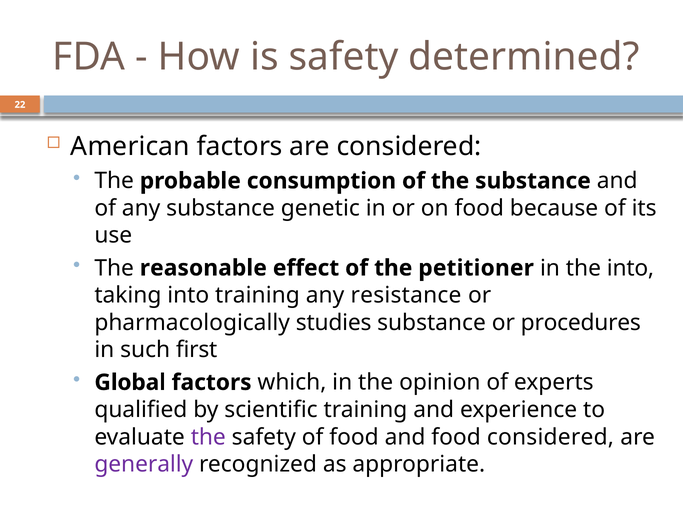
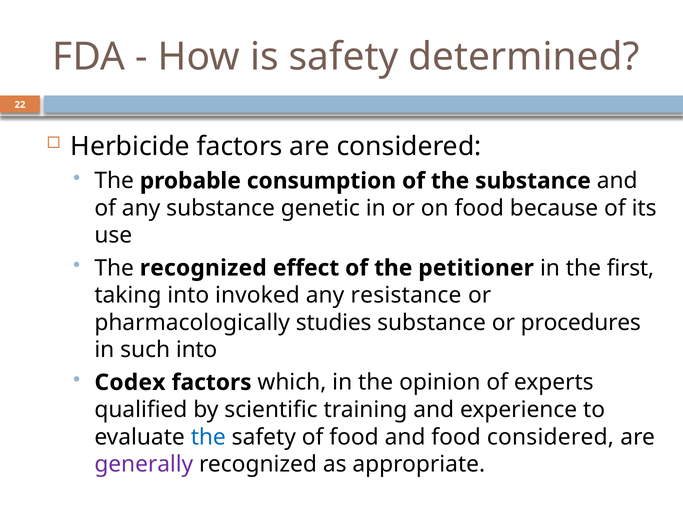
American: American -> Herbicide
The reasonable: reasonable -> recognized
the into: into -> first
into training: training -> invoked
such first: first -> into
Global: Global -> Codex
the at (208, 437) colour: purple -> blue
